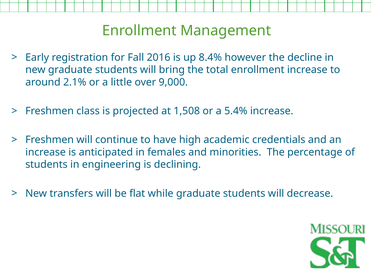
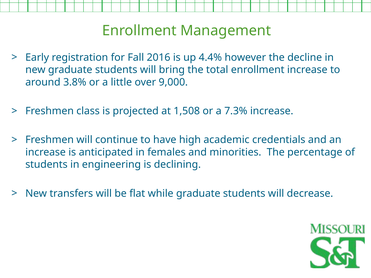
8.4%: 8.4% -> 4.4%
2.1%: 2.1% -> 3.8%
5.4%: 5.4% -> 7.3%
